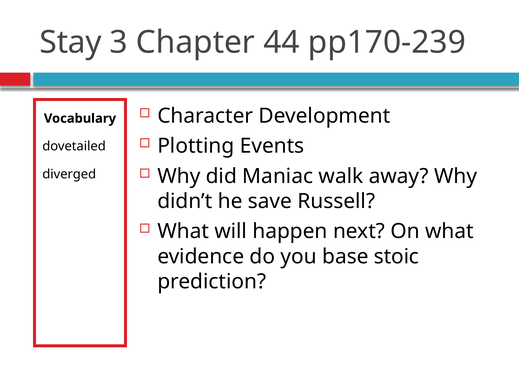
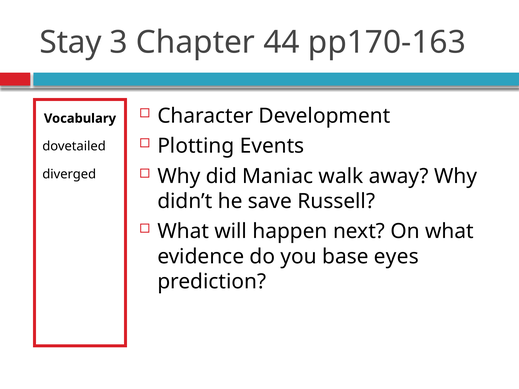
pp170-239: pp170-239 -> pp170-163
stoic: stoic -> eyes
